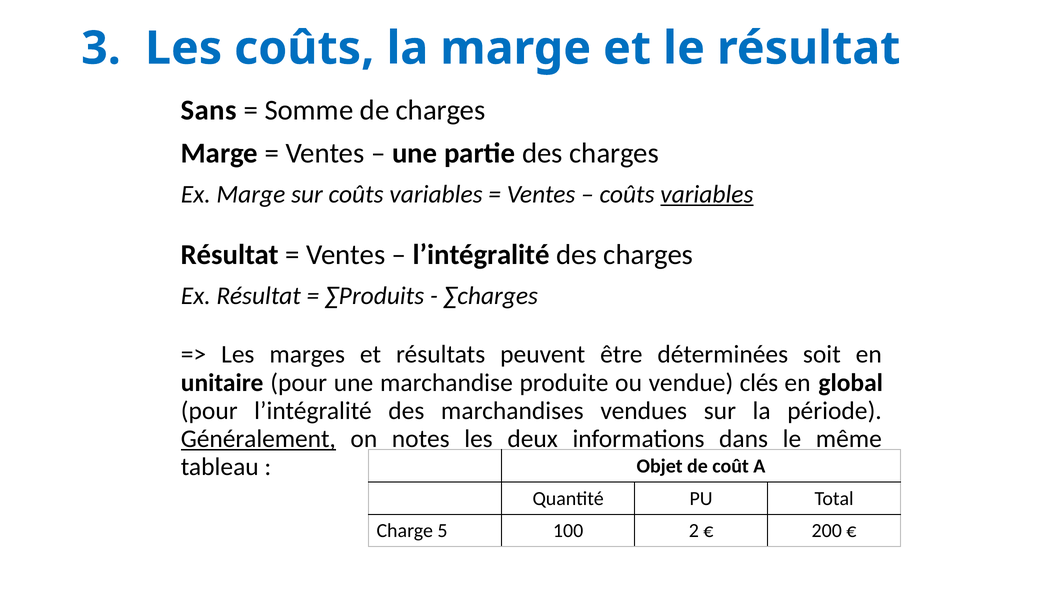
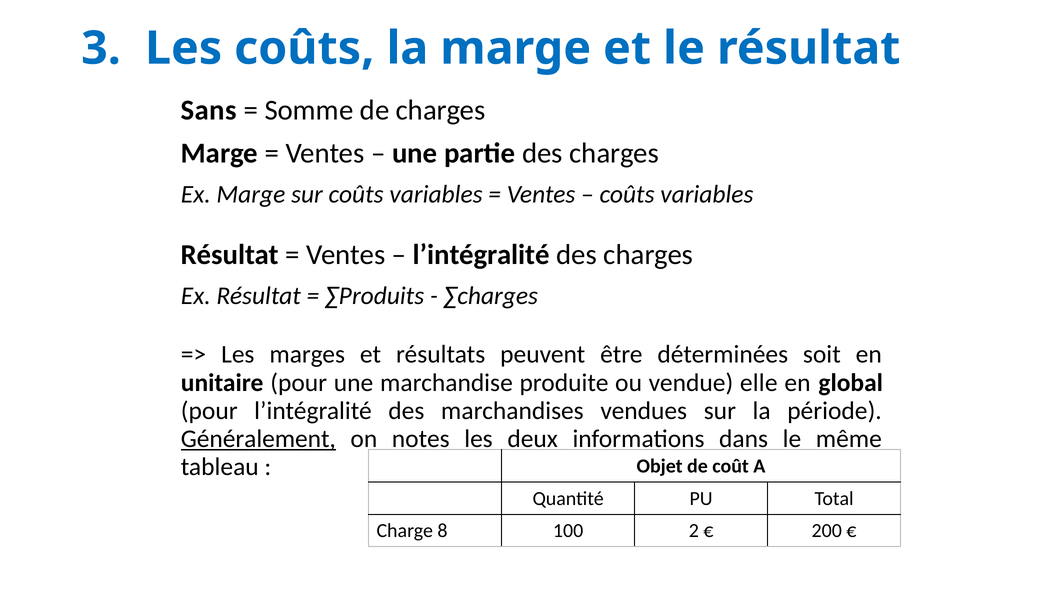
variables at (707, 194) underline: present -> none
clés: clés -> elle
5: 5 -> 8
